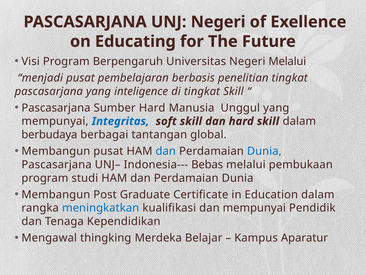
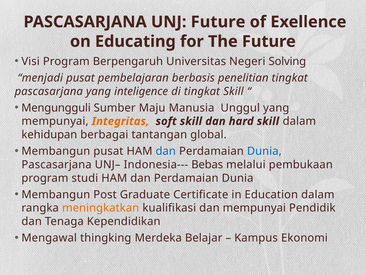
UNJ Negeri: Negeri -> Future
Negeri Melalui: Melalui -> Solving
Pascasarjana at (56, 108): Pascasarjana -> Mengungguli
Sumber Hard: Hard -> Maju
Integritas colour: blue -> orange
berbudaya: berbudaya -> kehidupan
meningkatkan colour: blue -> orange
Aparatur: Aparatur -> Ekonomi
